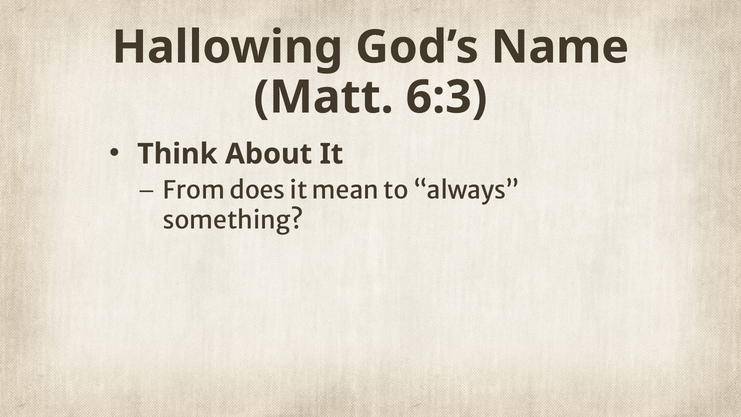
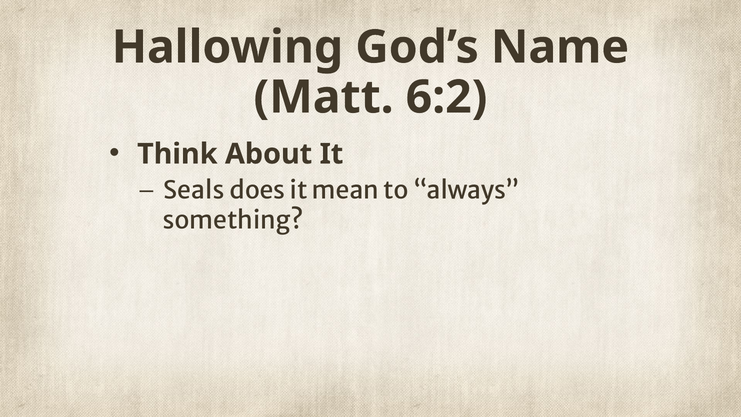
6:3: 6:3 -> 6:2
From: From -> Seals
